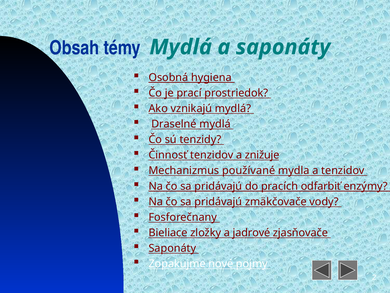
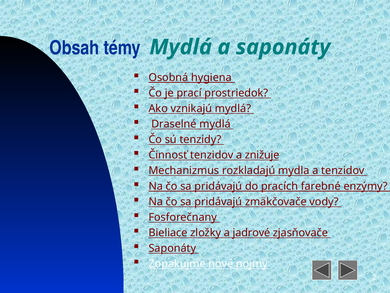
používané: používané -> rozkladajú
odfarbiť: odfarbiť -> farebné
